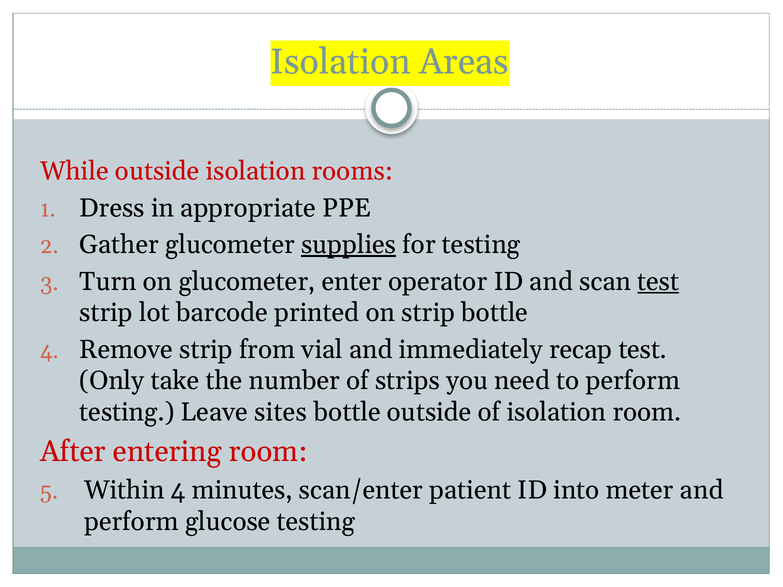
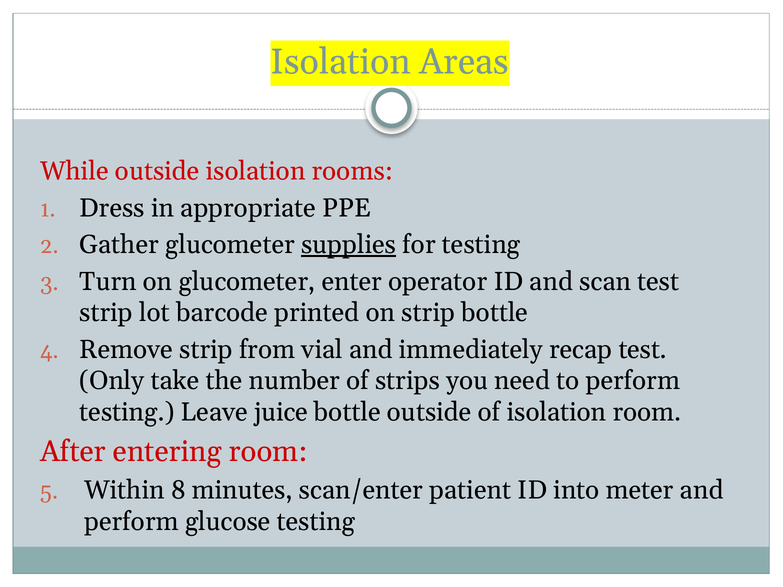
test at (658, 282) underline: present -> none
sites: sites -> juice
Within 4: 4 -> 8
